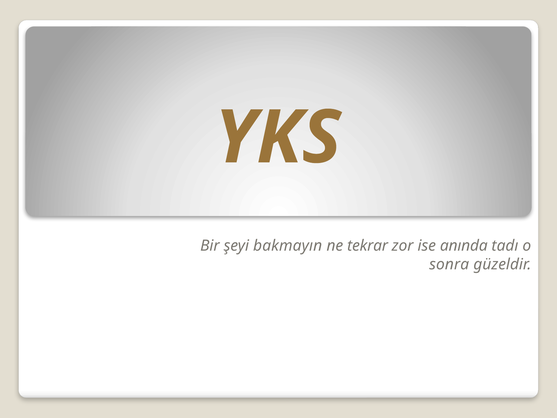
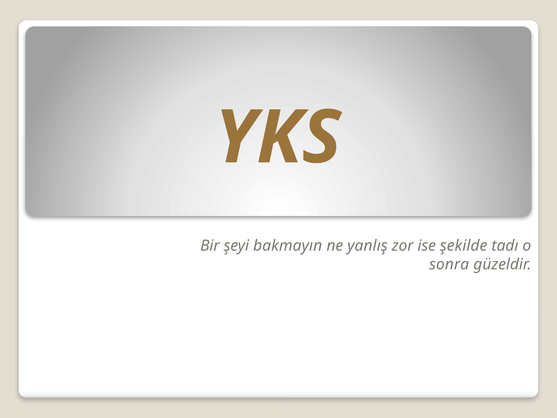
tekrar: tekrar -> yanlış
anında: anında -> şekilde
